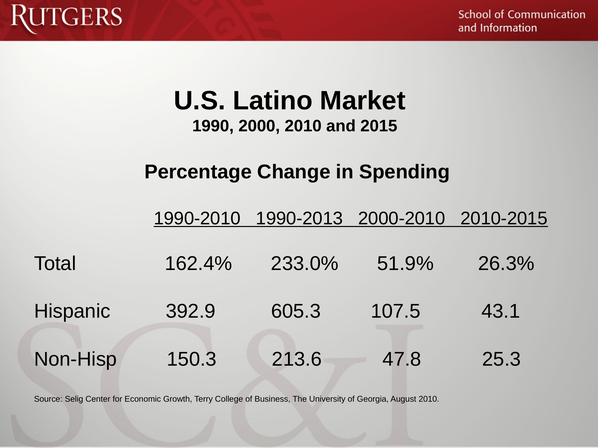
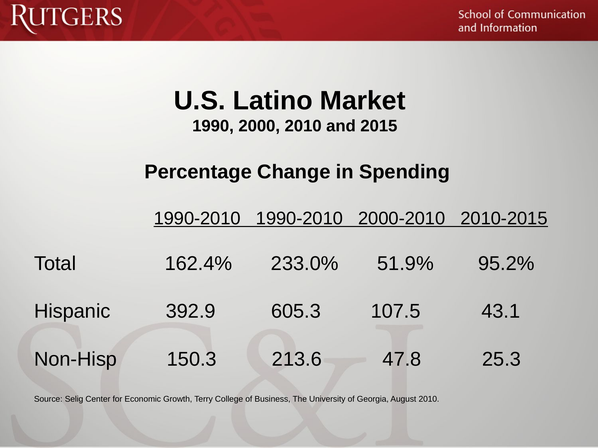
1990-2010 1990-2013: 1990-2013 -> 1990-2010
26.3%: 26.3% -> 95.2%
